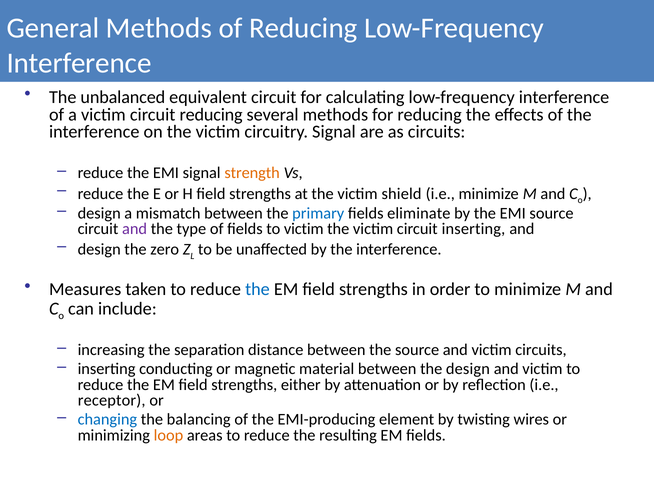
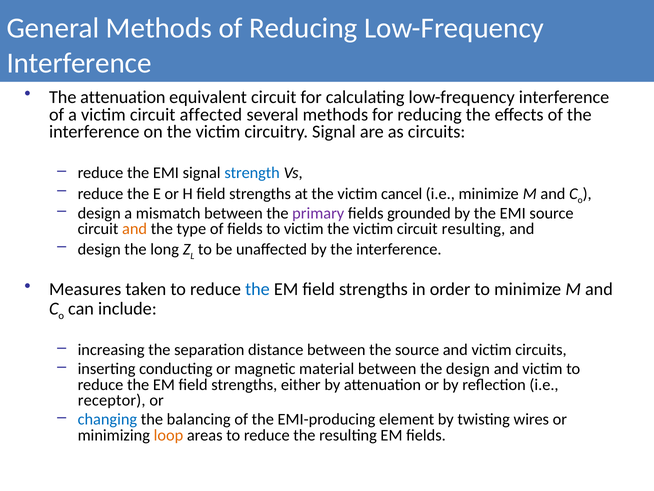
The unbalanced: unbalanced -> attenuation
circuit reducing: reducing -> affected
strength colour: orange -> blue
shield: shield -> cancel
primary colour: blue -> purple
eliminate: eliminate -> grounded
and at (135, 229) colour: purple -> orange
circuit inserting: inserting -> resulting
zero: zero -> long
